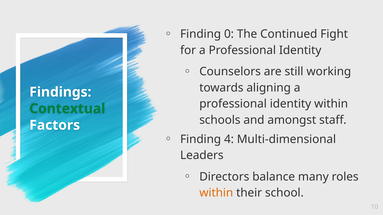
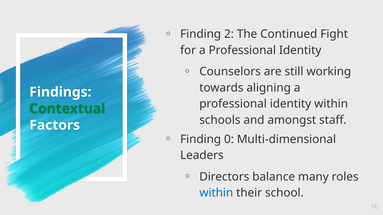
0: 0 -> 2
4: 4 -> 0
within at (216, 193) colour: orange -> blue
